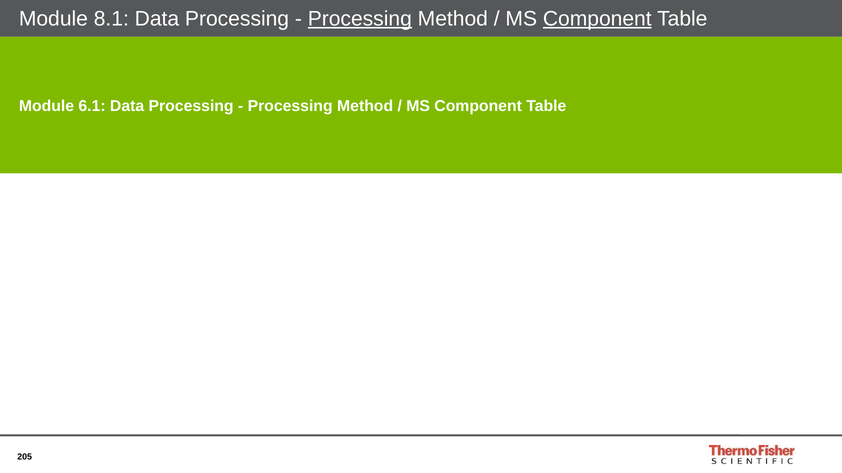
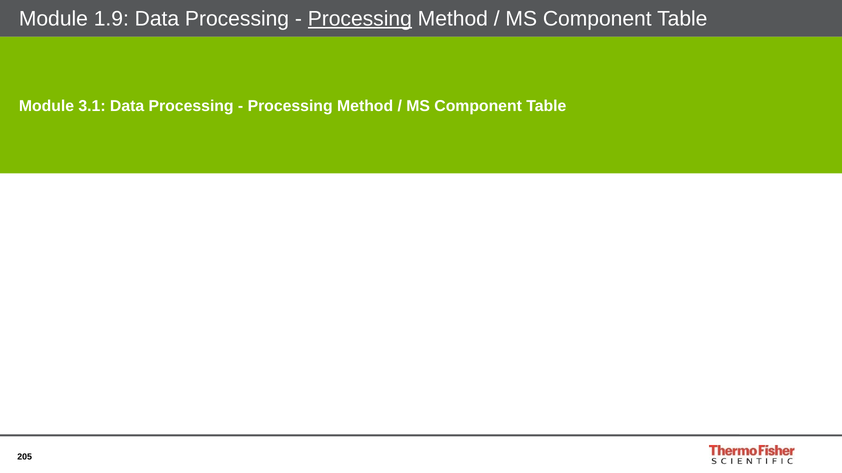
8.1: 8.1 -> 1.9
Component at (597, 19) underline: present -> none
6.1: 6.1 -> 3.1
